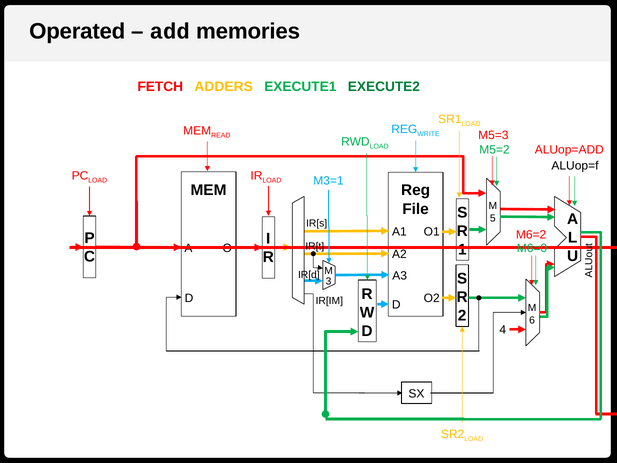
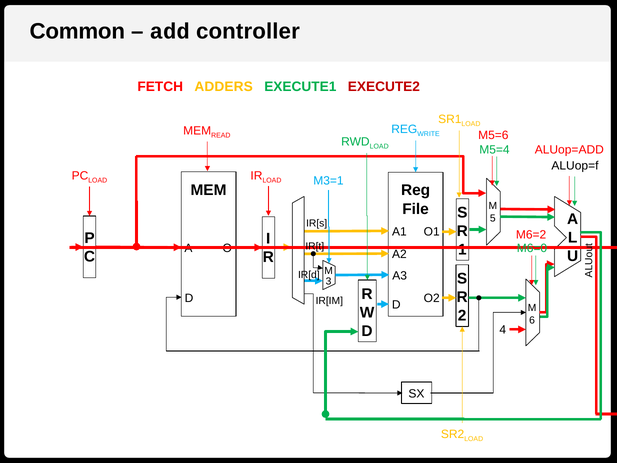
Operated: Operated -> Common
memories: memories -> controller
EXECUTE2 colour: green -> red
M5=3: M5=3 -> M5=6
M5=2: M5=2 -> M5=4
